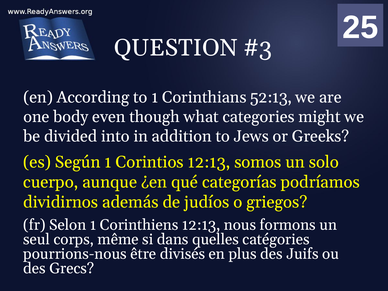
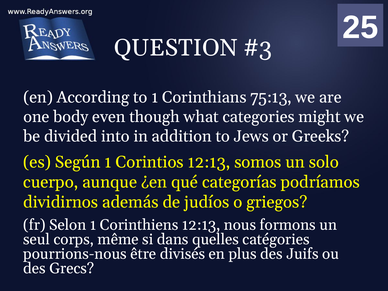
52:13: 52:13 -> 75:13
